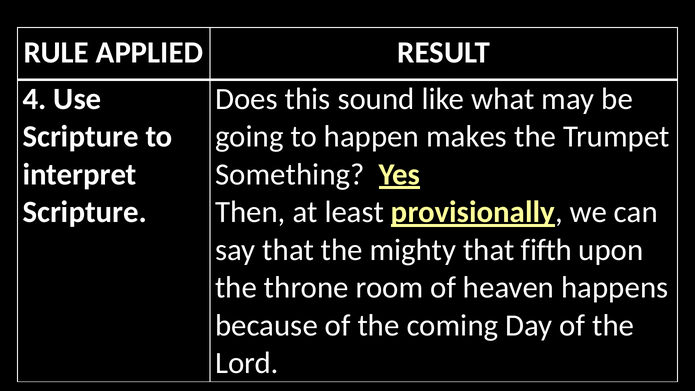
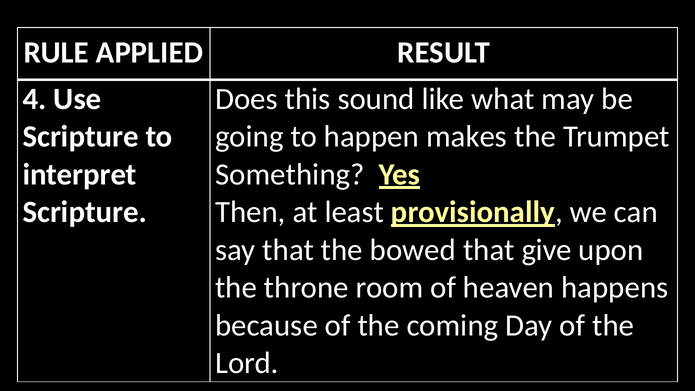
mighty: mighty -> bowed
fifth: fifth -> give
